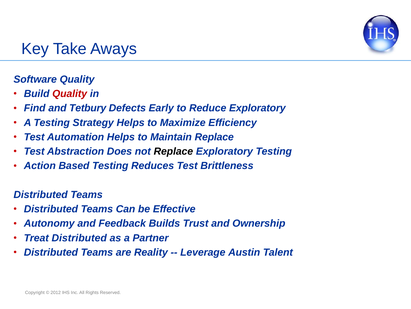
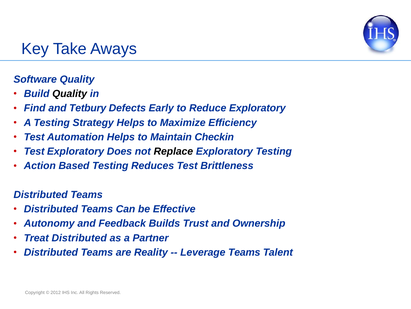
Quality at (70, 94) colour: red -> black
Maintain Replace: Replace -> Checkin
Test Abstraction: Abstraction -> Exploratory
Leverage Austin: Austin -> Teams
